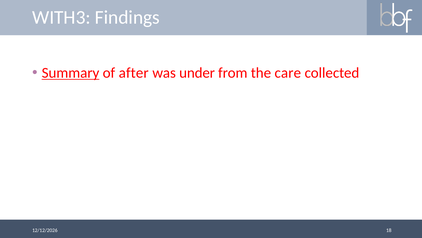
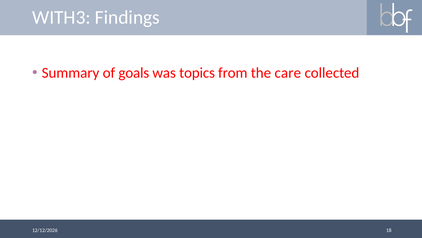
Summary underline: present -> none
after: after -> goals
under: under -> topics
